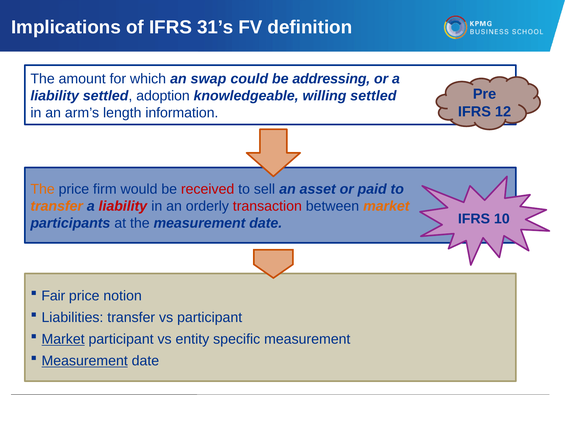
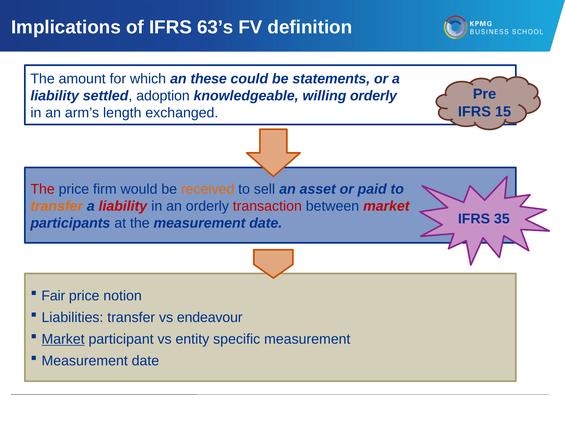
31’s: 31’s -> 63’s
swap: swap -> these
addressing: addressing -> statements
willing settled: settled -> orderly
12: 12 -> 15
information: information -> exchanged
The at (43, 189) colour: orange -> red
received colour: red -> orange
market at (386, 206) colour: orange -> red
10: 10 -> 35
vs participant: participant -> endeavour
Measurement at (85, 361) underline: present -> none
